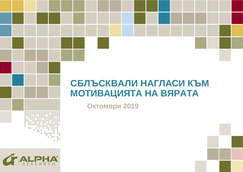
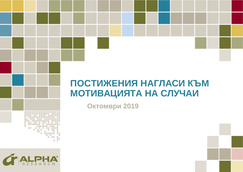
СБЛЪСКВАЛИ: СБЛЪСКВАЛИ -> ПОСТИЖЕНИЯ
ВЯРАТА: ВЯРАТА -> СЛУЧАИ
